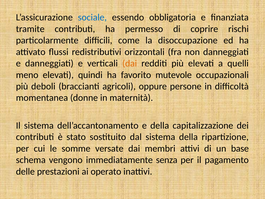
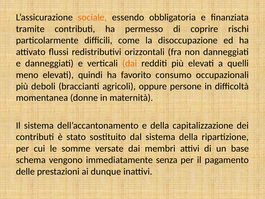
sociale colour: blue -> orange
mutevole: mutevole -> consumo
operato: operato -> dunque
